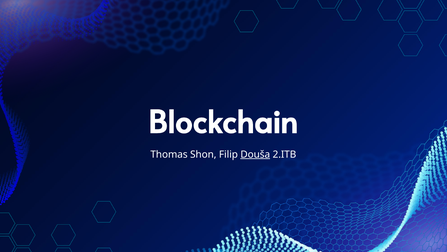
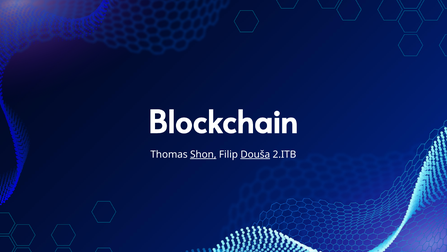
Shon underline: none -> present
